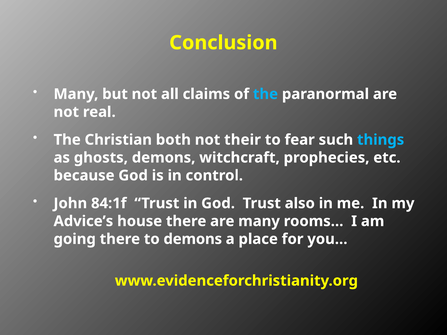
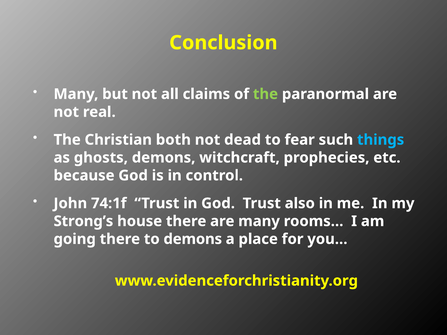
the at (265, 94) colour: light blue -> light green
their: their -> dead
84:1f: 84:1f -> 74:1f
Advice’s: Advice’s -> Strong’s
